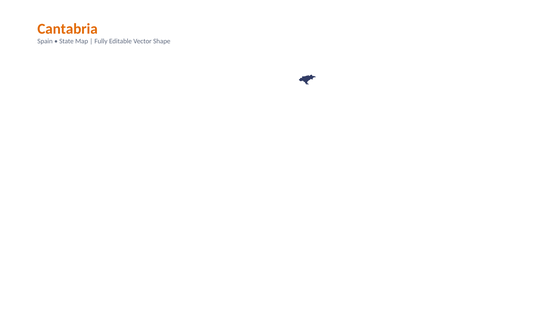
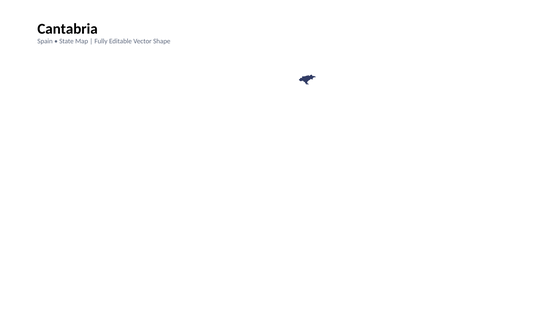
Cantabria colour: orange -> black
